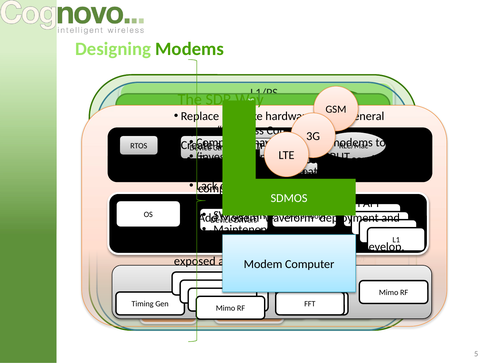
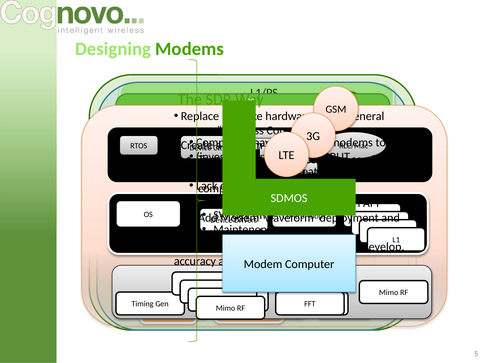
exposed: exposed -> accuracy
